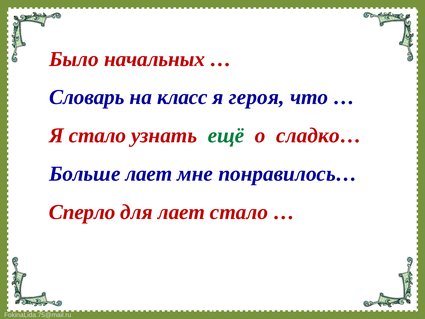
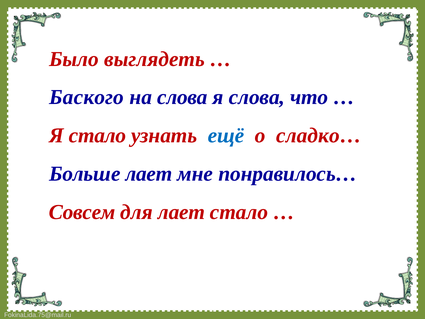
начальных: начальных -> выглядеть
Словарь: Словарь -> Баского
на класс: класс -> слова
я героя: героя -> слова
ещё colour: green -> blue
Сперло: Сперло -> Совсем
